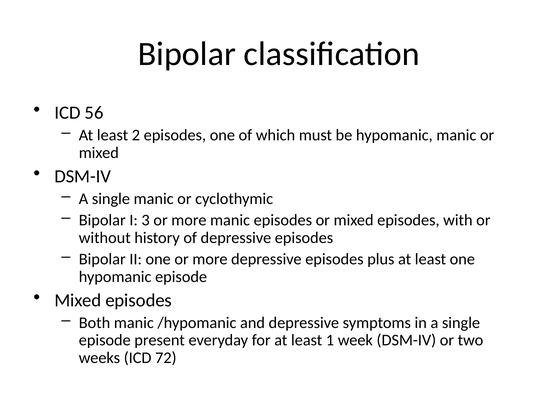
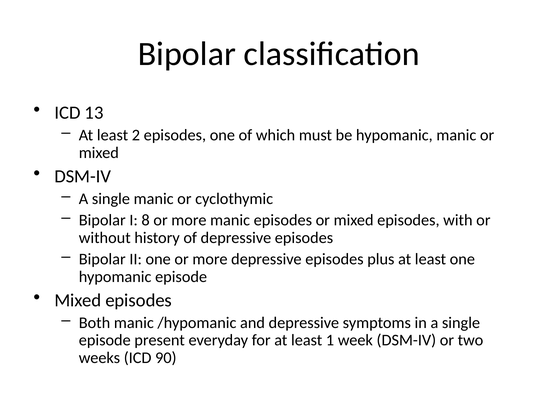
56: 56 -> 13
3: 3 -> 8
72: 72 -> 90
